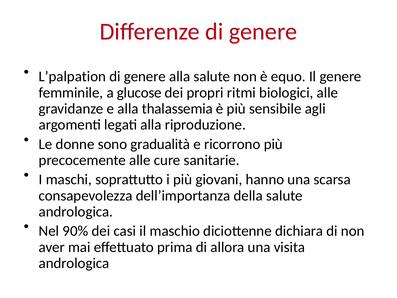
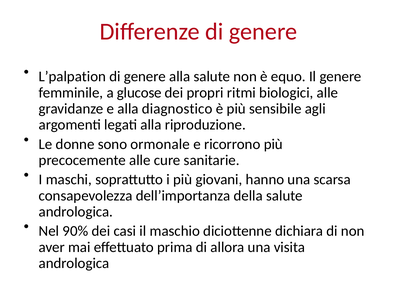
thalassemia: thalassemia -> diagnostico
gradualità: gradualità -> ormonale
